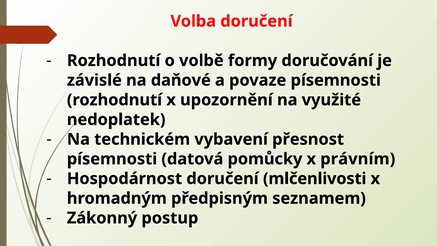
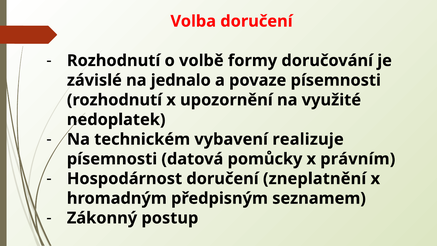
daňové: daňové -> jednalo
přesnost: přesnost -> realizuje
mlčenlivosti: mlčenlivosti -> zneplatnění
